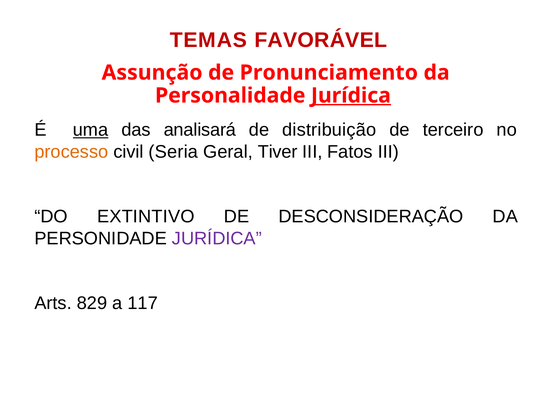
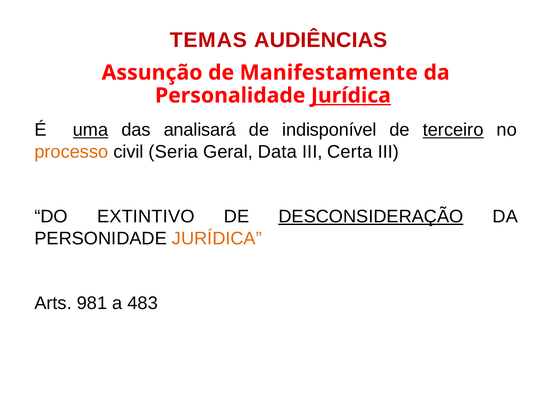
FAVORÁVEL: FAVORÁVEL -> AUDIÊNCIAS
Pronunciamento: Pronunciamento -> Manifestamente
distribuição: distribuição -> indisponível
terceiro underline: none -> present
Tiver: Tiver -> Data
Fatos: Fatos -> Certa
DESCONSIDERAÇÃO underline: none -> present
JURÍDICA at (217, 239) colour: purple -> orange
829: 829 -> 981
117: 117 -> 483
